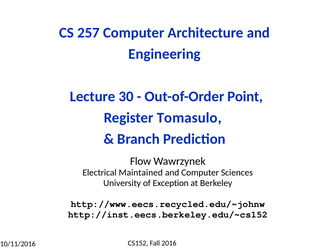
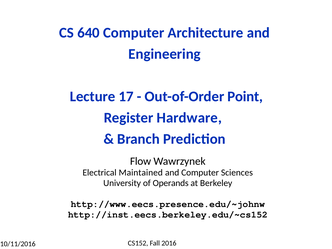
257: 257 -> 640
30: 30 -> 17
Tomasulo: Tomasulo -> Hardware
Exception: Exception -> Operands
http://www.eecs.recycled.edu/~johnw: http://www.eecs.recycled.edu/~johnw -> http://www.eecs.presence.edu/~johnw
